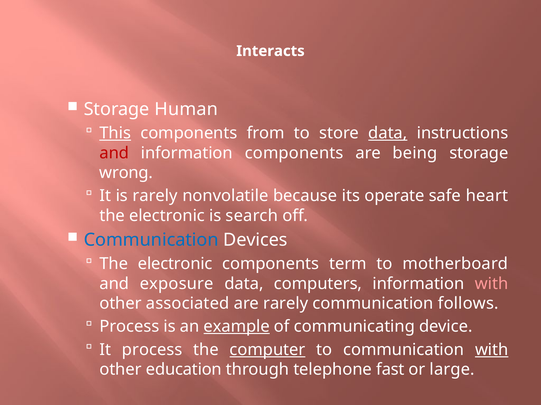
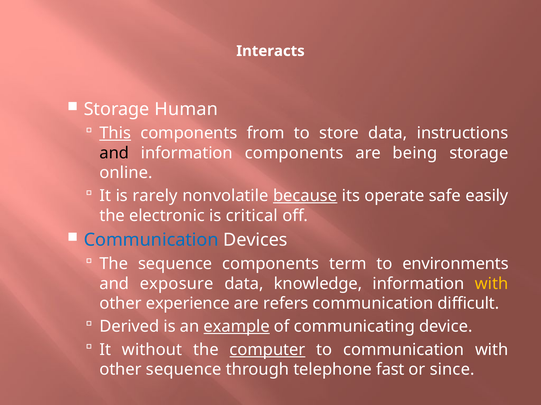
data at (388, 133) underline: present -> none
and at (114, 153) colour: red -> black
wrong: wrong -> online
because underline: none -> present
heart: heart -> easily
search: search -> critical
electronic at (175, 264): electronic -> sequence
motherboard: motherboard -> environments
computers: computers -> knowledge
with at (492, 284) colour: pink -> yellow
associated: associated -> experience
are rarely: rarely -> refers
follows: follows -> difficult
Process at (129, 327): Process -> Derived
It process: process -> without
with at (492, 350) underline: present -> none
other education: education -> sequence
large: large -> since
